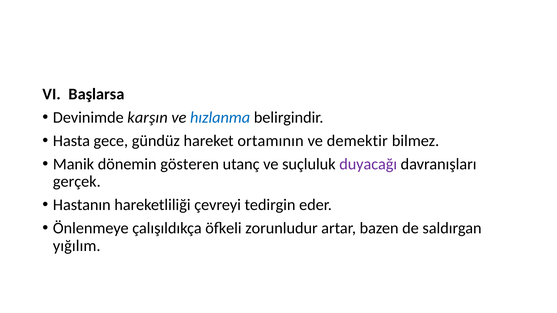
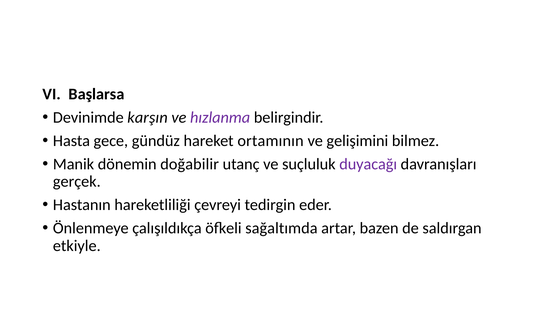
hızlanma colour: blue -> purple
demektir: demektir -> gelişimini
gösteren: gösteren -> doğabilir
zorunludur: zorunludur -> sağaltımda
yığılım: yığılım -> etkiyle
